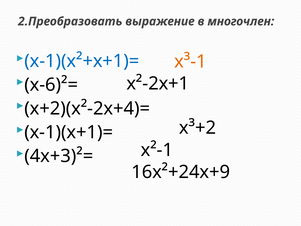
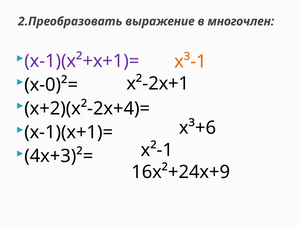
х-1)(х²+х+1)= colour: blue -> purple
х-6)²=: х-6)²= -> х-0)²=
х³+2: х³+2 -> х³+6
